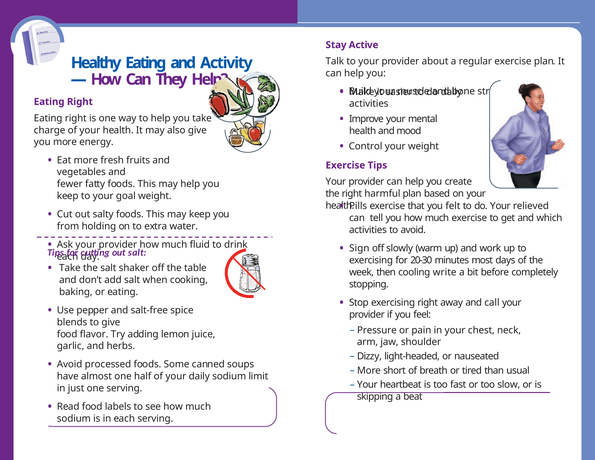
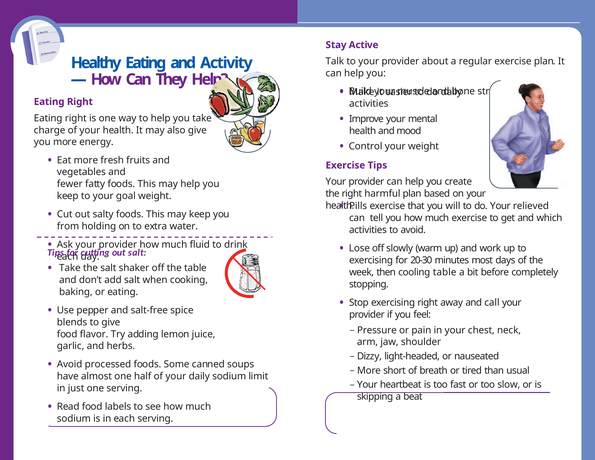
felt: felt -> will
Sign: Sign -> Lose
cooling write: write -> table
